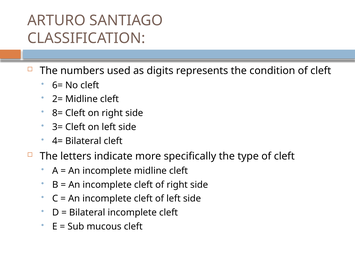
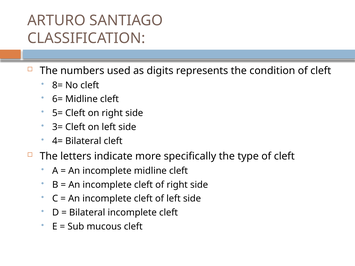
6=: 6= -> 8=
2=: 2= -> 6=
8=: 8= -> 5=
